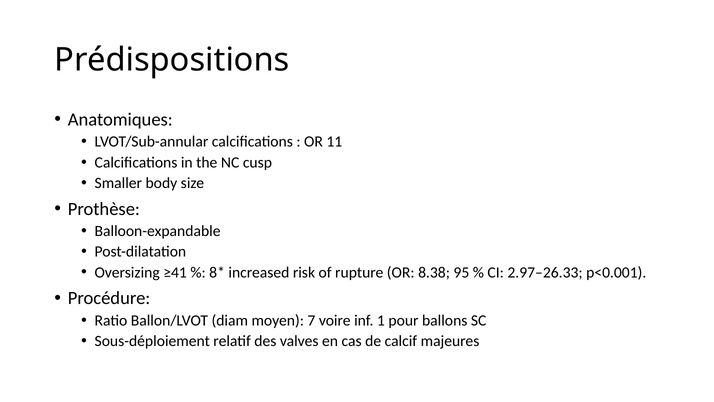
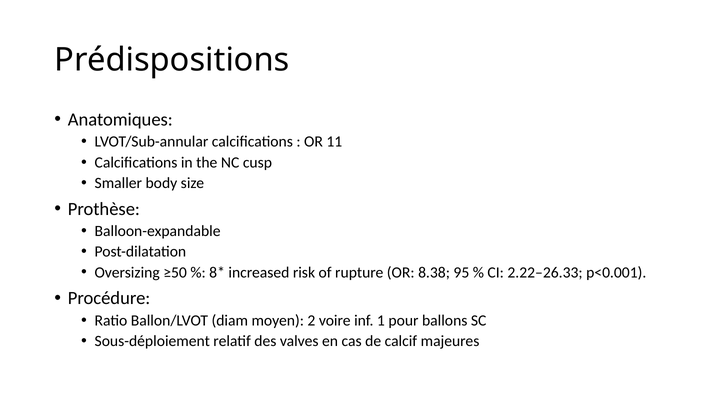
≥41: ≥41 -> ≥50
2.97–26.33: 2.97–26.33 -> 2.22–26.33
7: 7 -> 2
